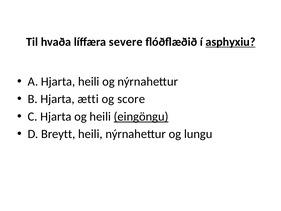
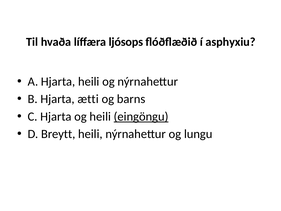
severe: severe -> ljósops
asphyxiu underline: present -> none
score: score -> barns
